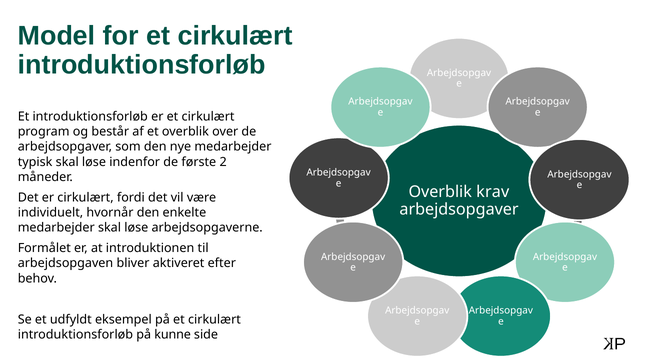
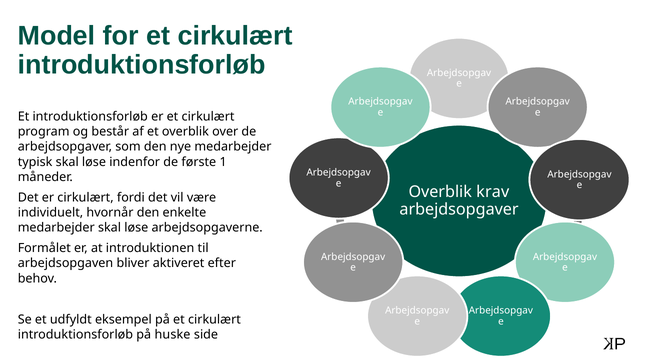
2: 2 -> 1
kunne: kunne -> huske
